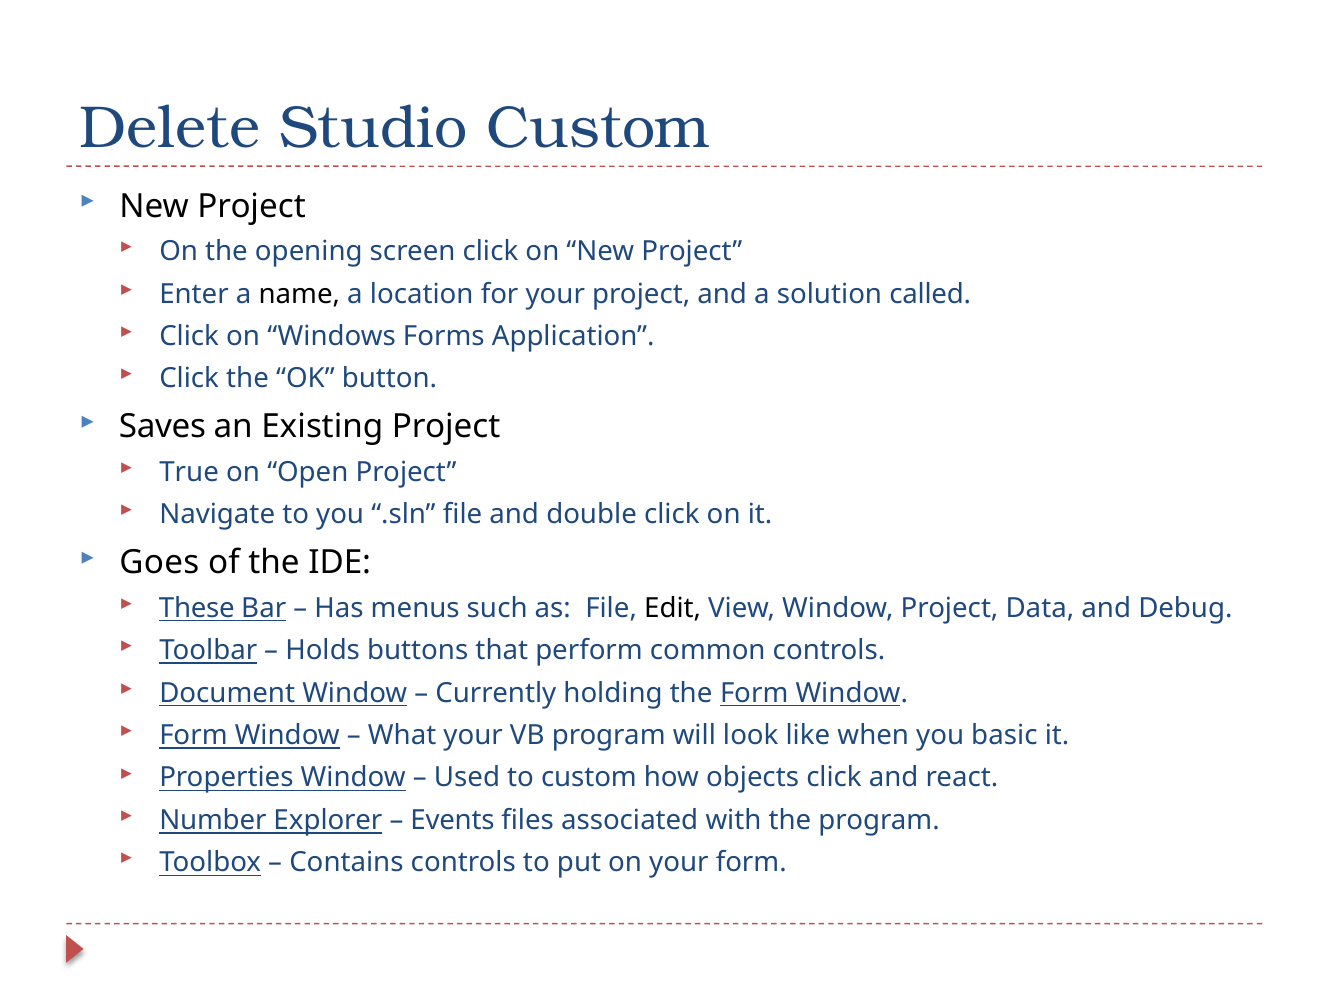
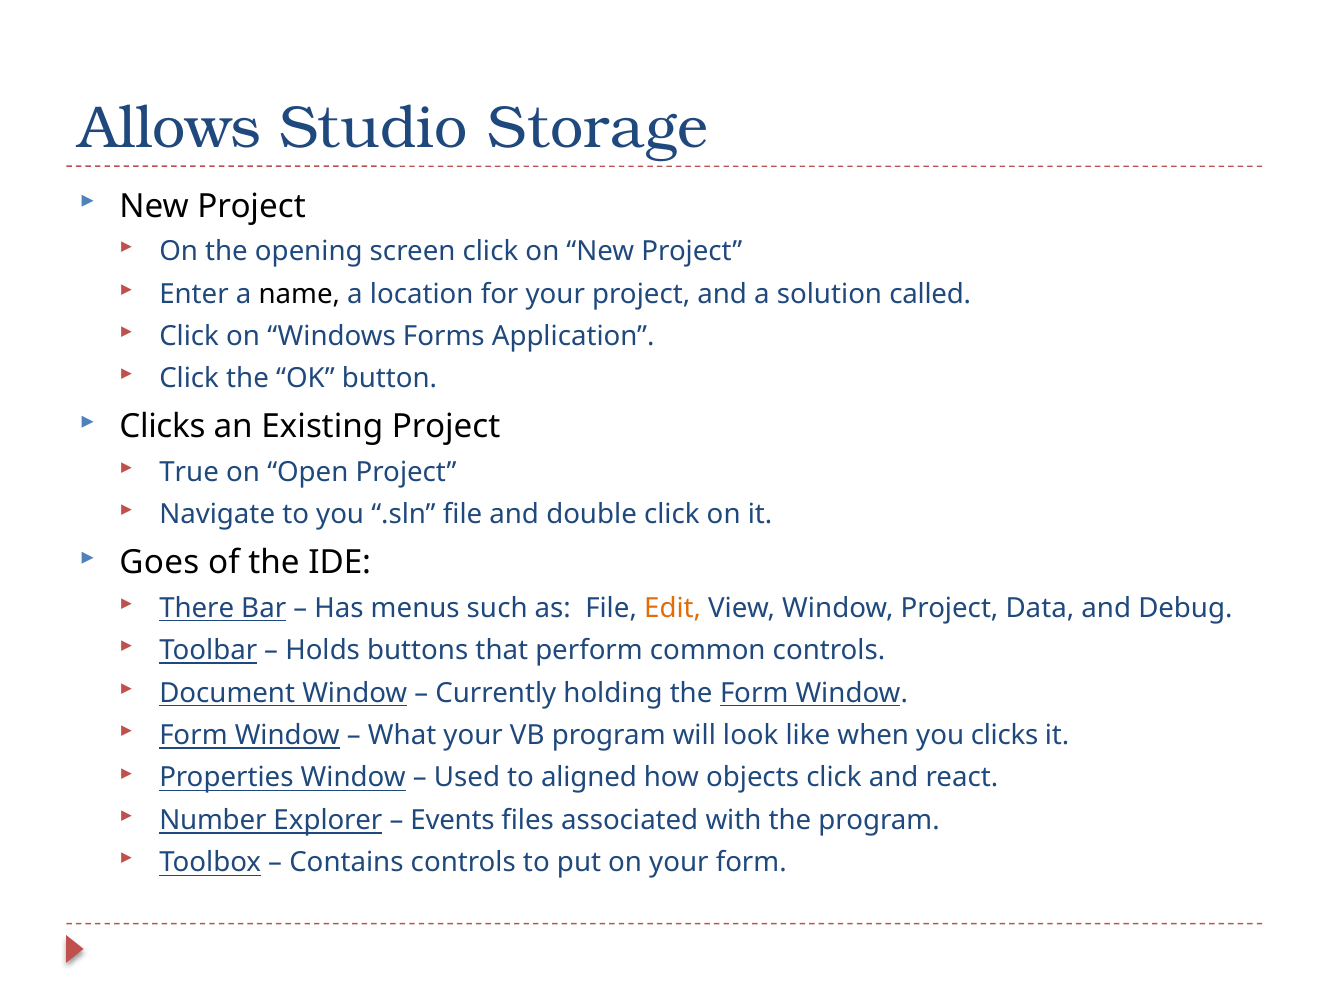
Delete: Delete -> Allows
Studio Custom: Custom -> Storage
Saves at (162, 427): Saves -> Clicks
These: These -> There
Edit colour: black -> orange
you basic: basic -> clicks
to custom: custom -> aligned
